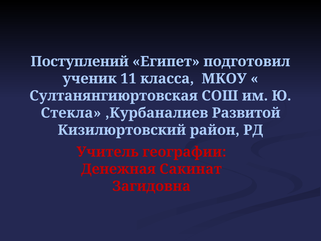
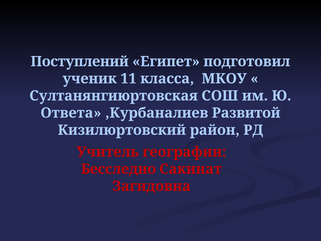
Стекла: Стекла -> Ответа
Денежная: Денежная -> Бесследно
